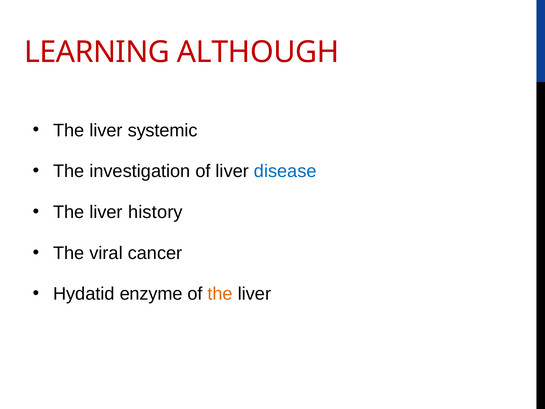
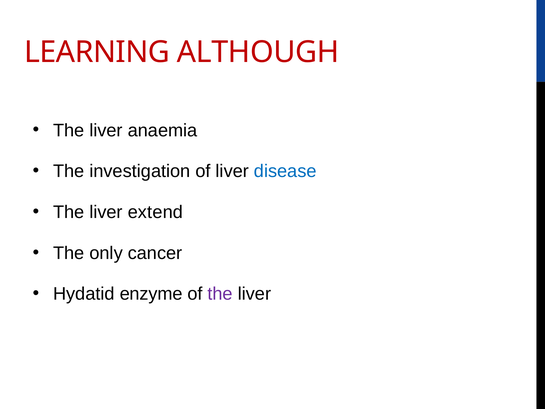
systemic: systemic -> anaemia
history: history -> extend
viral: viral -> only
the at (220, 294) colour: orange -> purple
